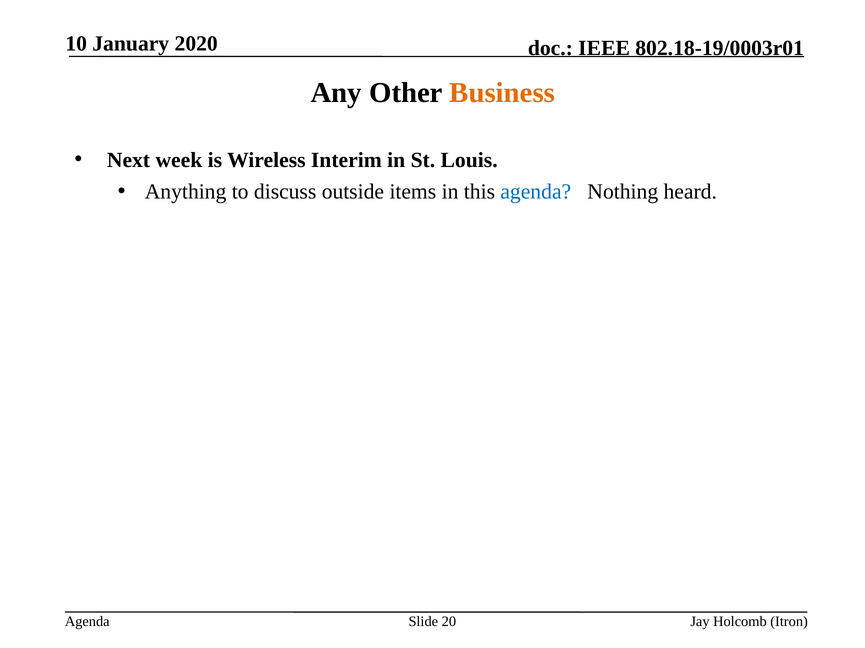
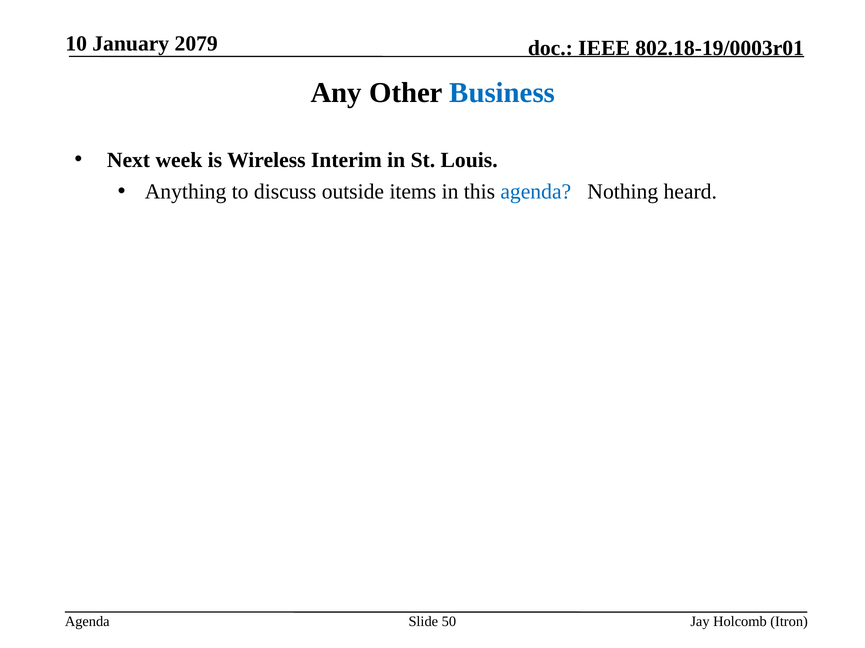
2020: 2020 -> 2079
Business colour: orange -> blue
20: 20 -> 50
